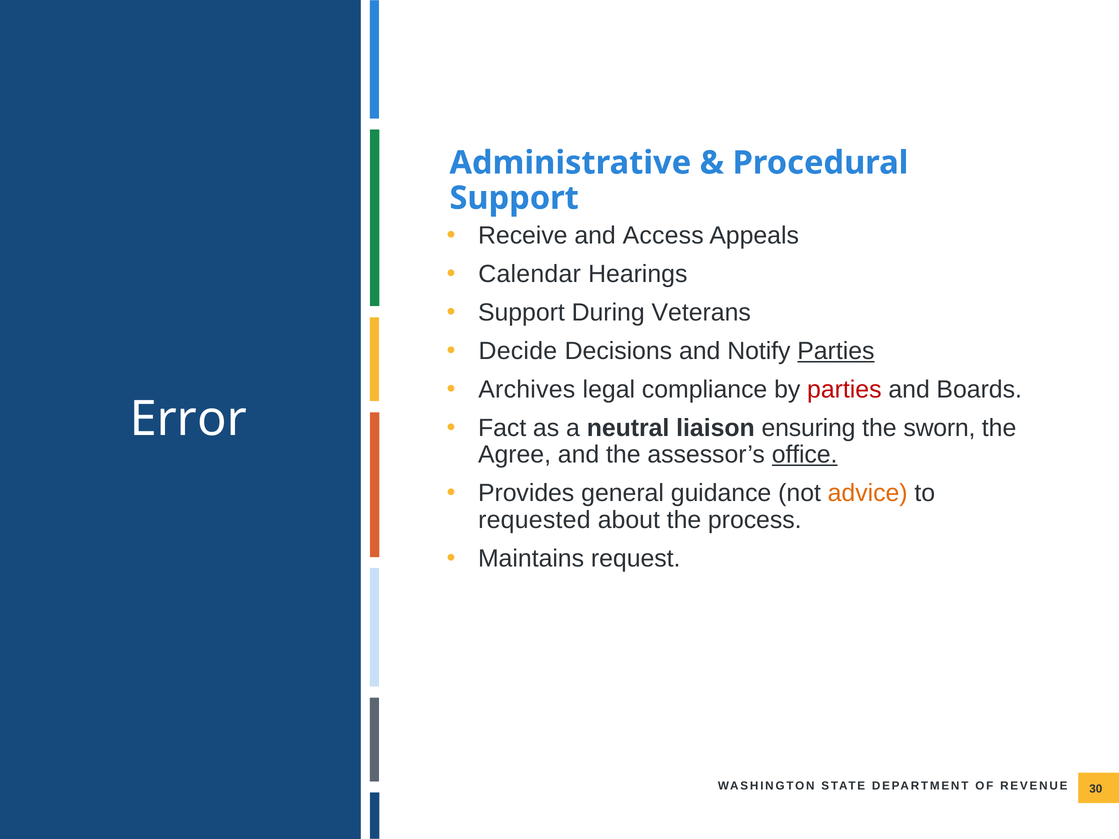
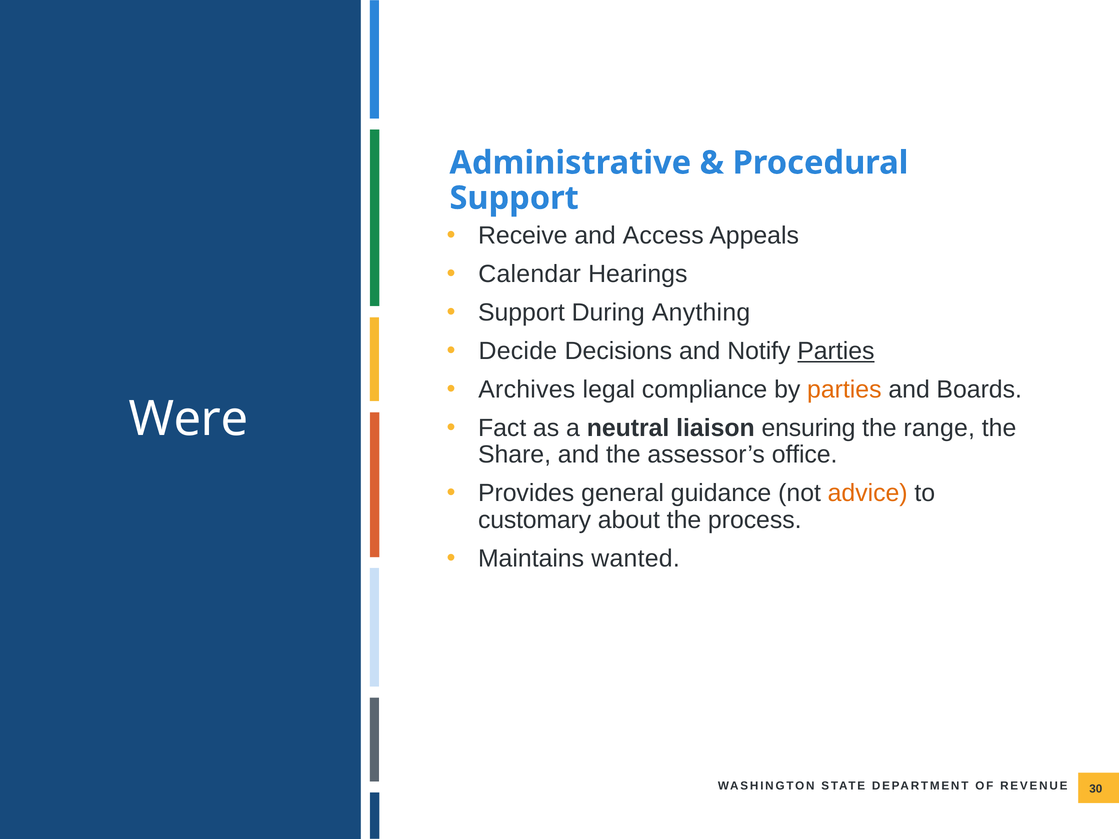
Veterans: Veterans -> Anything
parties at (844, 390) colour: red -> orange
Error: Error -> Were
sworn: sworn -> range
Agree: Agree -> Share
office underline: present -> none
requested: requested -> customary
request: request -> wanted
